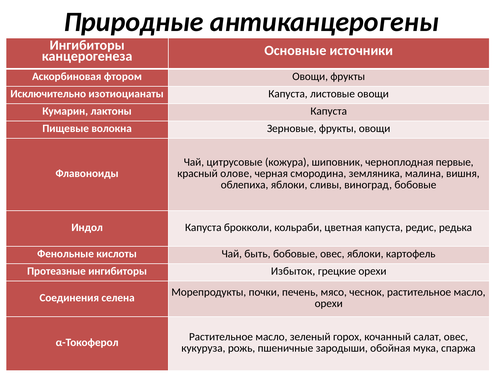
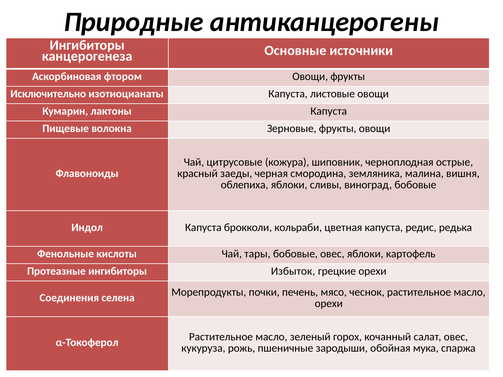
первые: первые -> острые
олове: олове -> заеды
быть: быть -> тары
